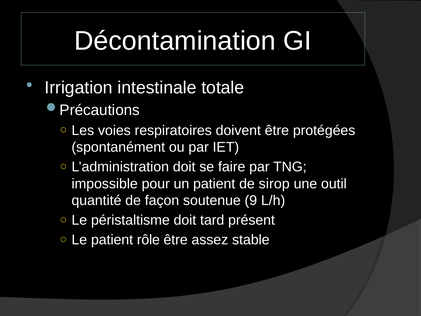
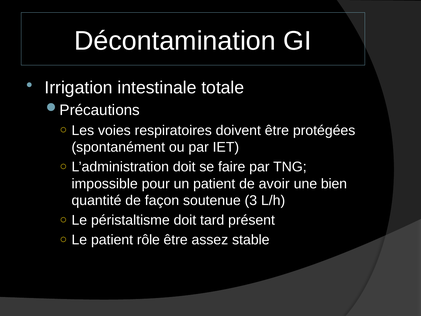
sirop: sirop -> avoir
outil: outil -> bien
9: 9 -> 3
